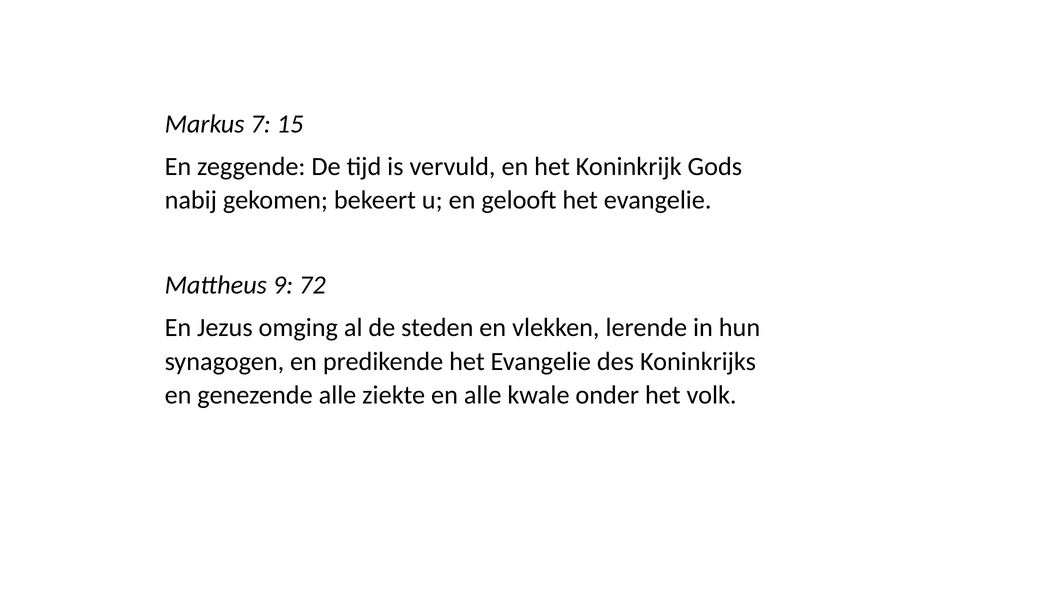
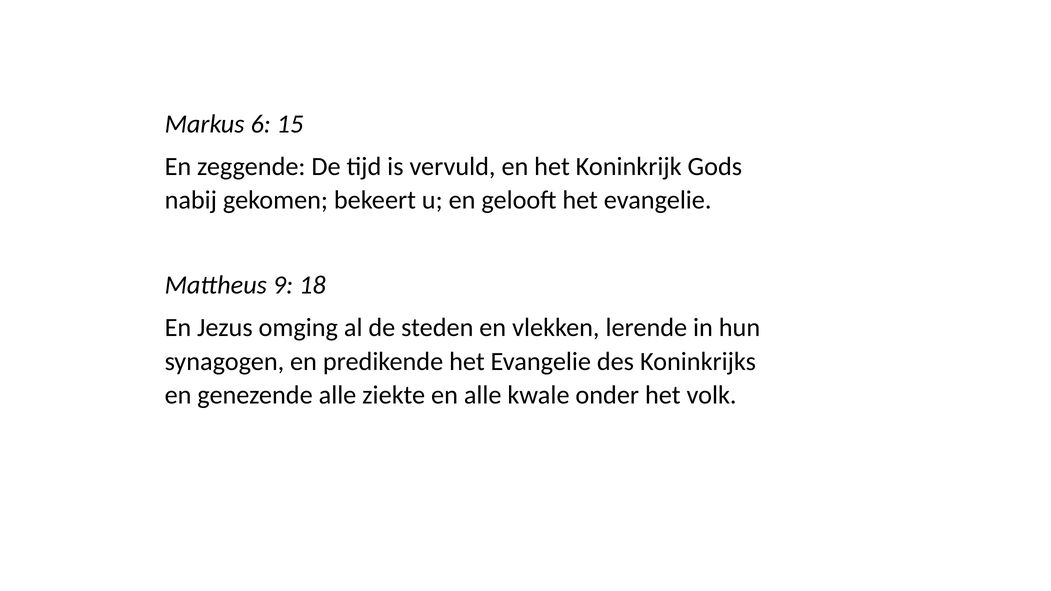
7: 7 -> 6
72: 72 -> 18
